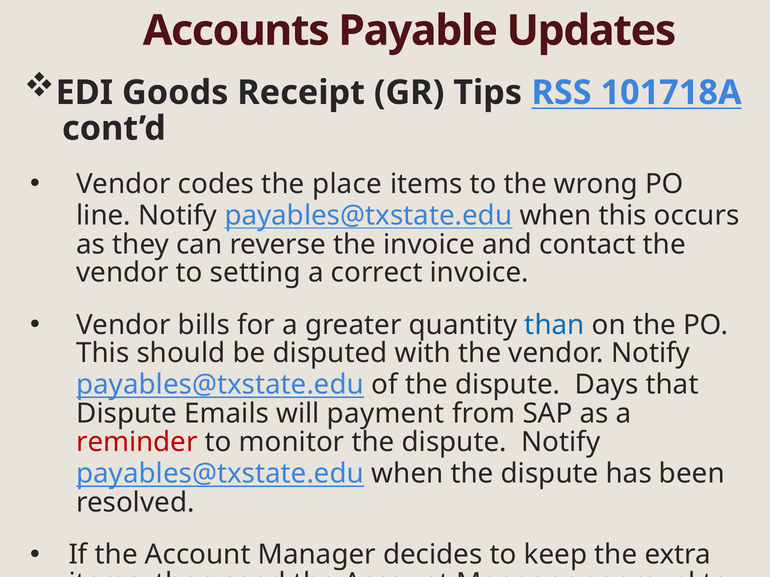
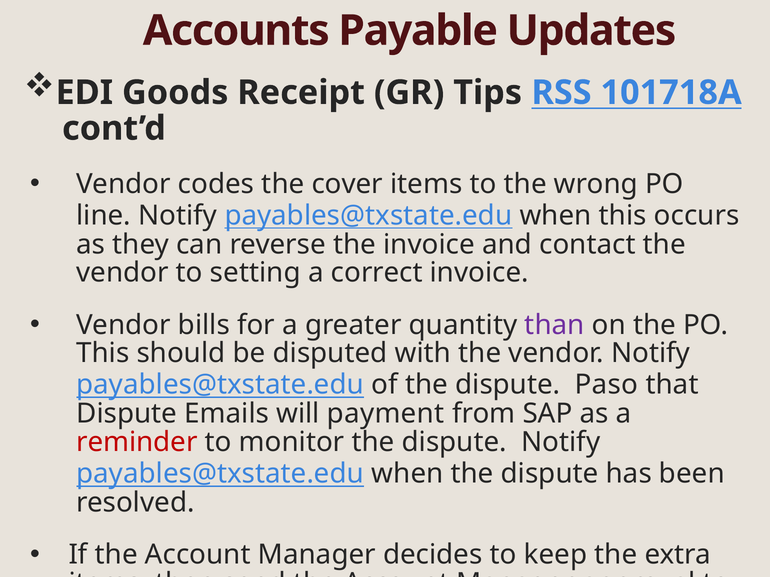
place: place -> cover
than colour: blue -> purple
Days: Days -> Paso
